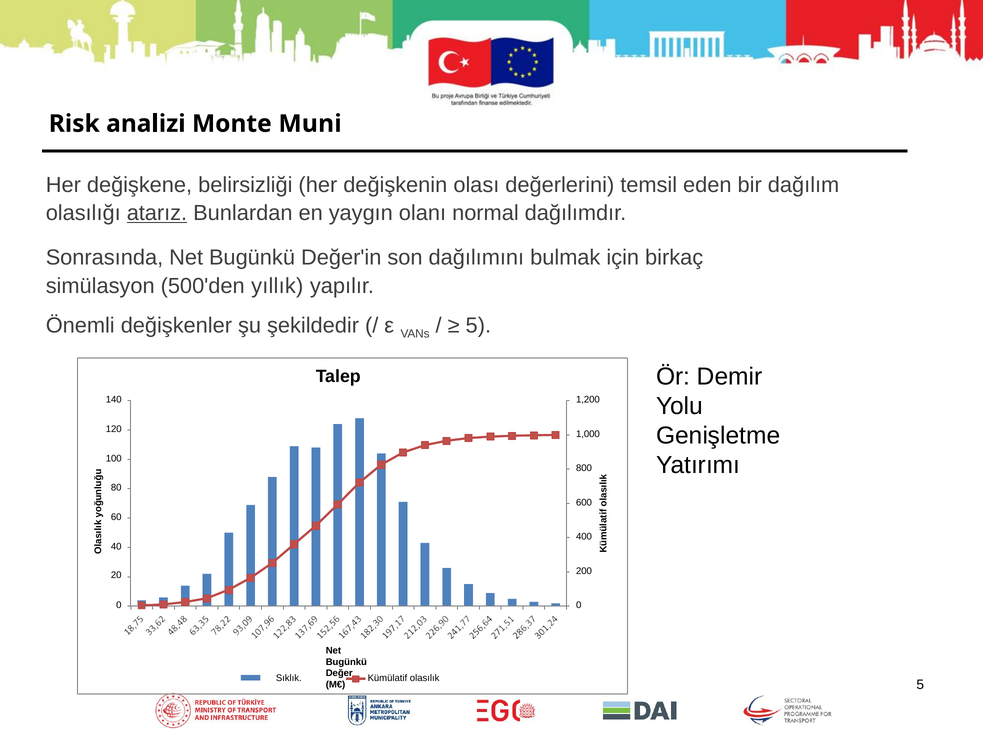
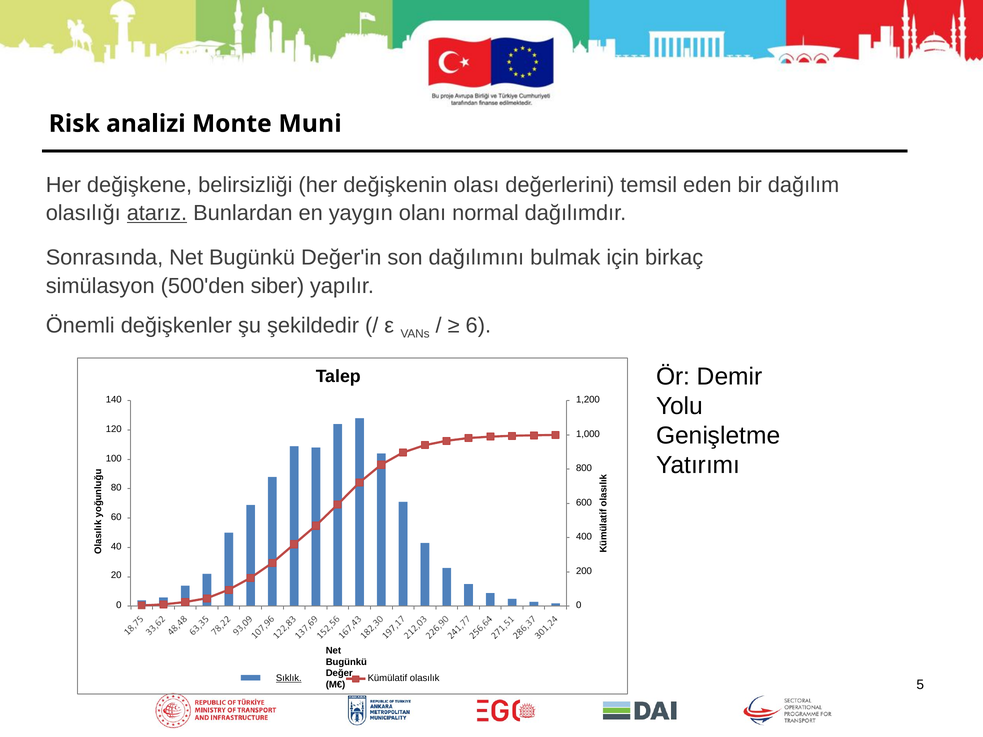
yıllık: yıllık -> siber
5 at (478, 326): 5 -> 6
Sıklık underline: none -> present
